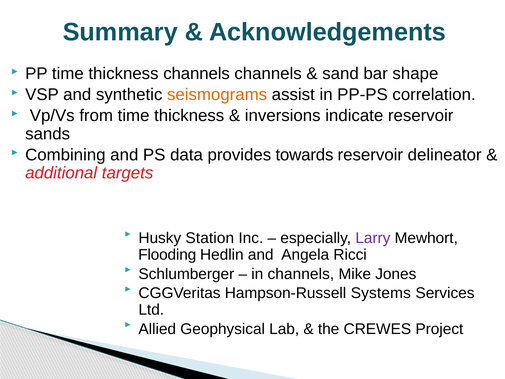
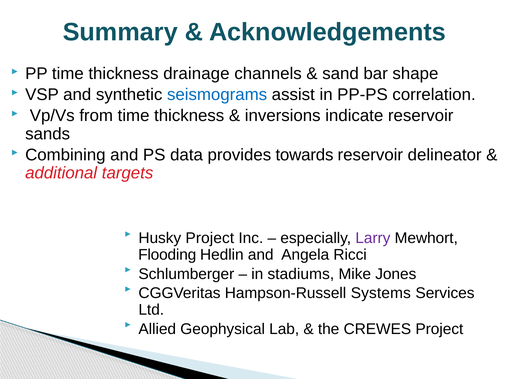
thickness channels: channels -> drainage
seismograms colour: orange -> blue
Husky Station: Station -> Project
in channels: channels -> stadiums
